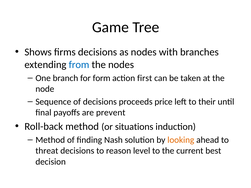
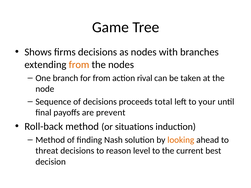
from at (79, 65) colour: blue -> orange
for form: form -> from
first: first -> rival
price: price -> total
their: their -> your
